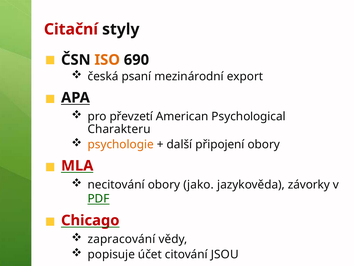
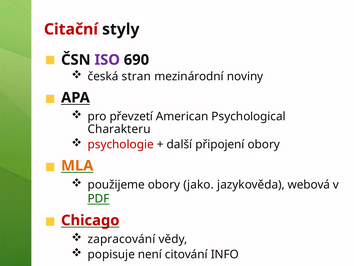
ISO colour: orange -> purple
psaní: psaní -> stran
export: export -> noviny
psychologie colour: orange -> red
MLA colour: red -> orange
necitování: necitování -> použijeme
závorky: závorky -> webová
účet: účet -> není
JSOU: JSOU -> INFO
